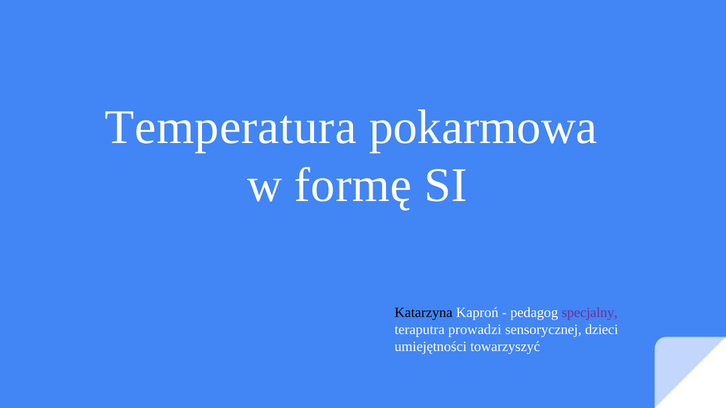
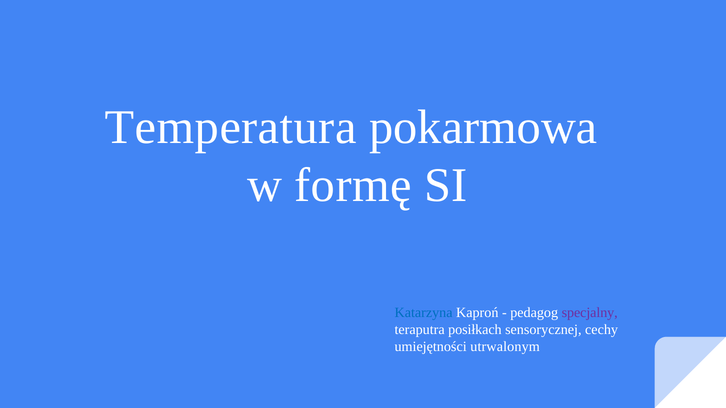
Katarzyna colour: black -> blue
prowadzi: prowadzi -> posiłkach
dzieci: dzieci -> cechy
towarzyszyć: towarzyszyć -> utrwalonym
